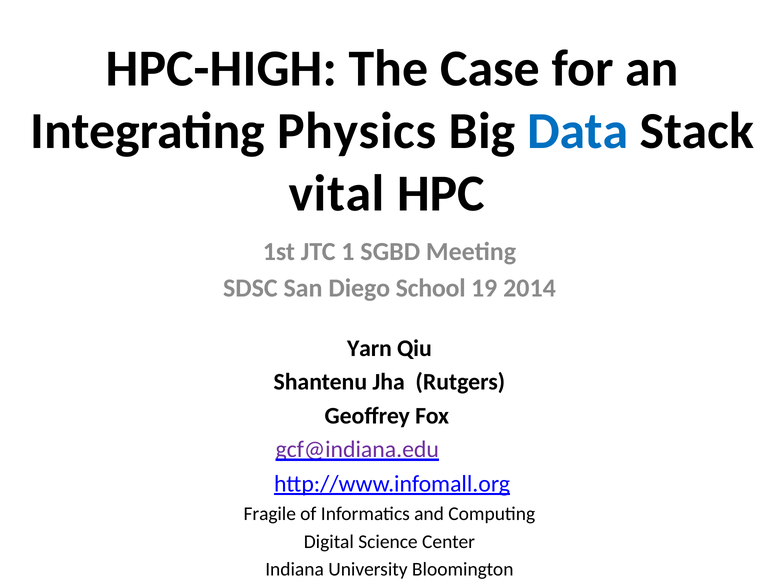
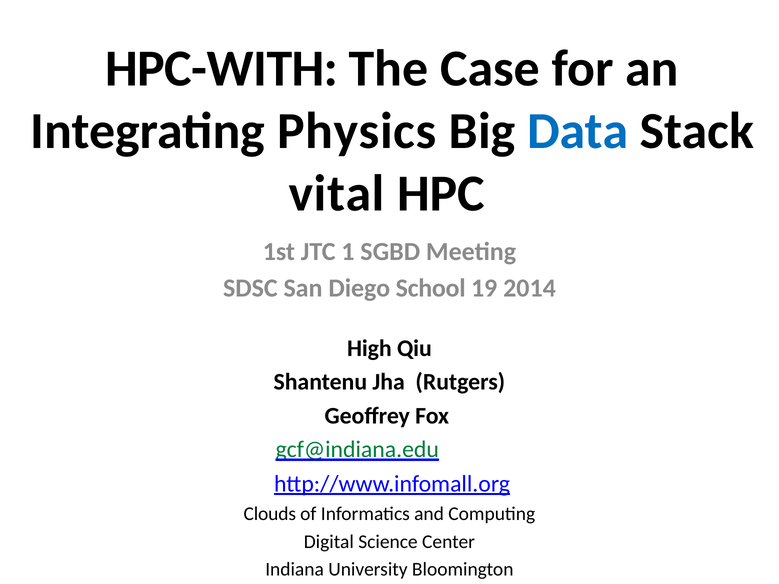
HPC-HIGH: HPC-HIGH -> HPC-WITH
Yarn: Yarn -> High
gcf@indiana.edu colour: purple -> green
Fragile: Fragile -> Clouds
